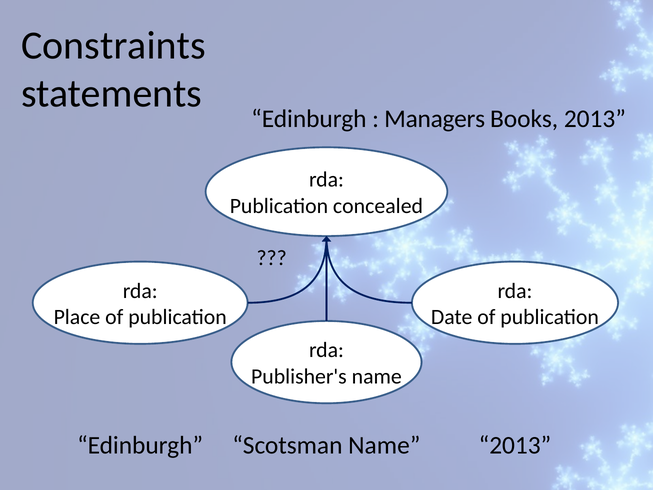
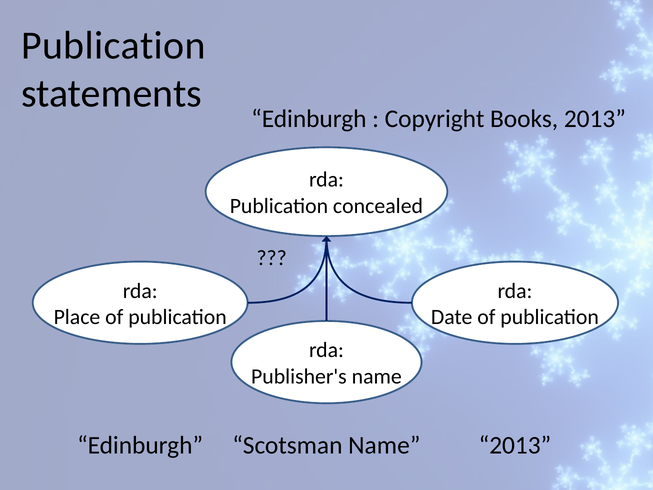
Constraints at (113, 46): Constraints -> Publication
Managers: Managers -> Copyright
